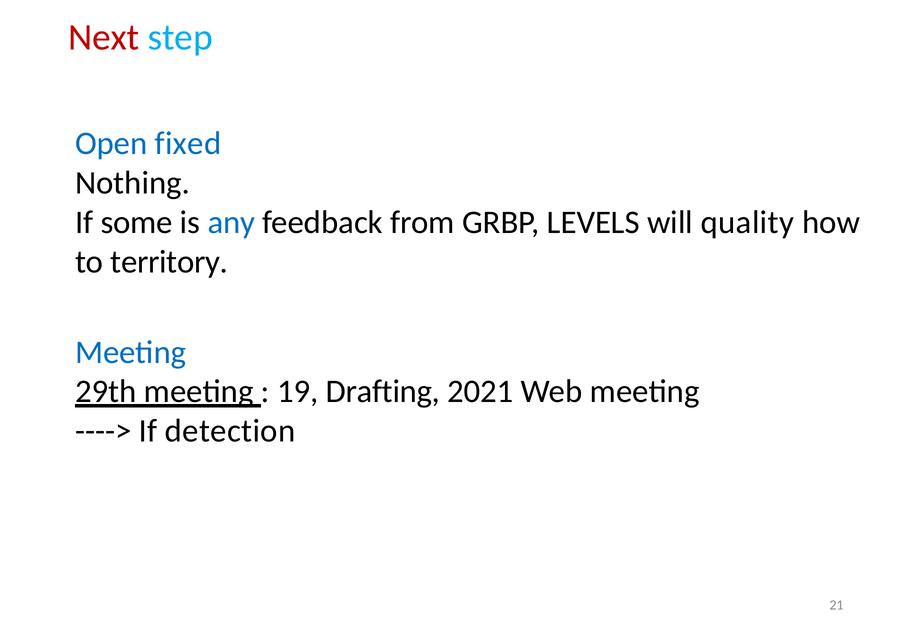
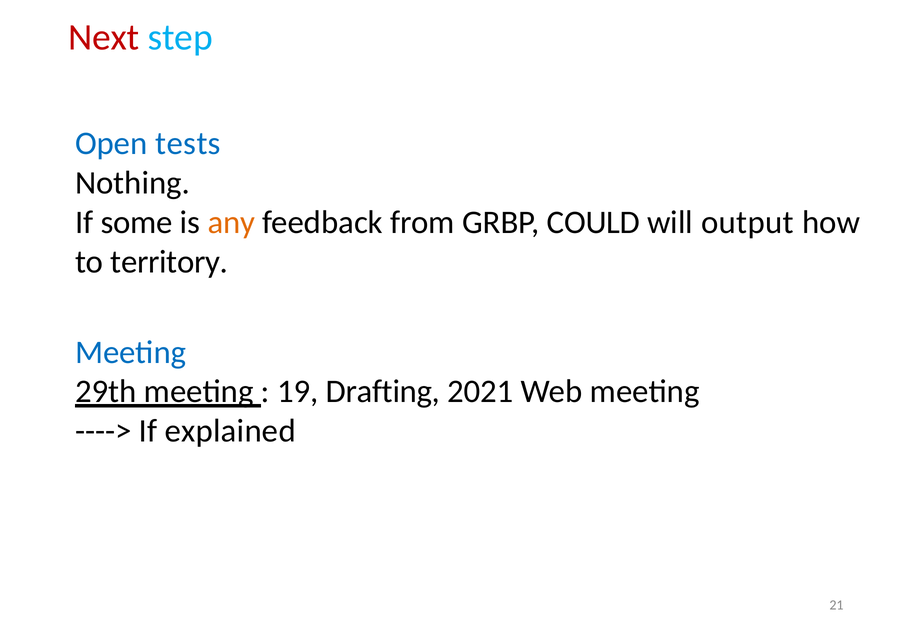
fixed: fixed -> tests
any colour: blue -> orange
LEVELS: LEVELS -> COULD
quality: quality -> output
detection: detection -> explained
